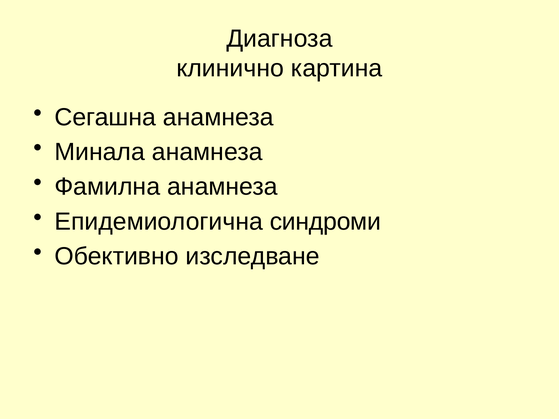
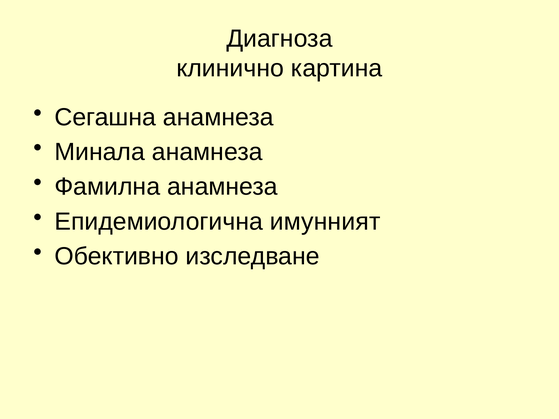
синдроми: синдроми -> имунният
